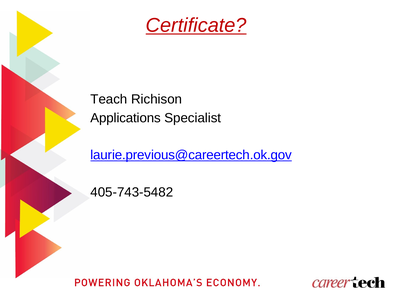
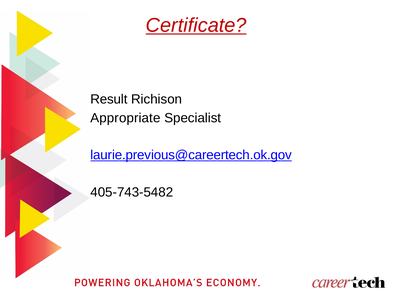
Teach: Teach -> Result
Applications: Applications -> Appropriate
